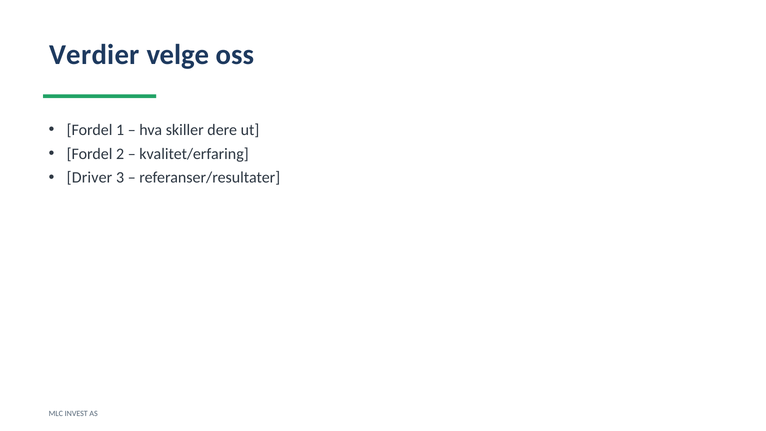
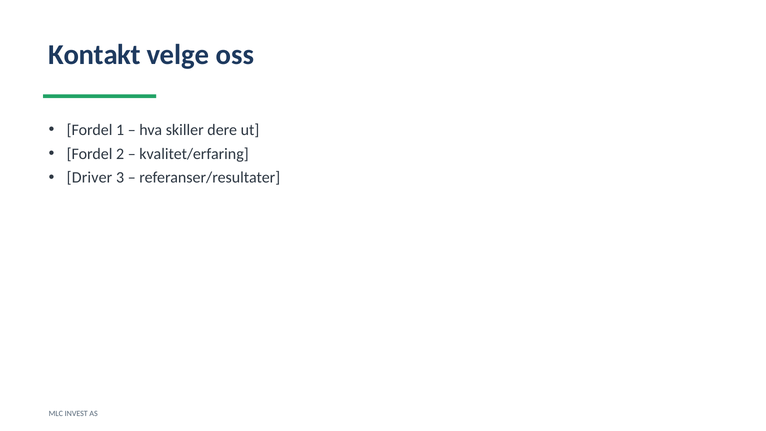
Verdier: Verdier -> Kontakt
